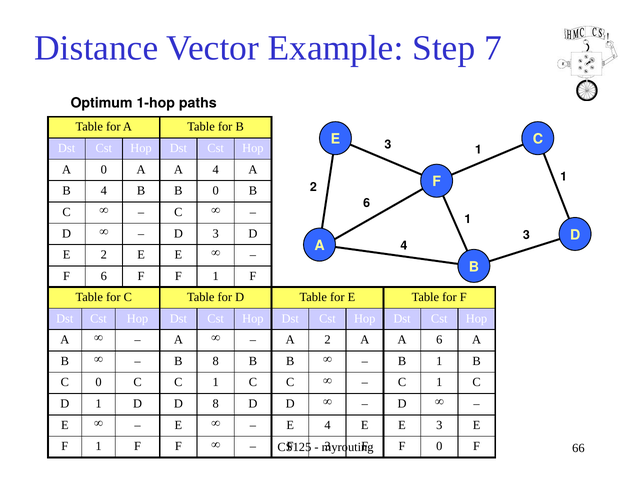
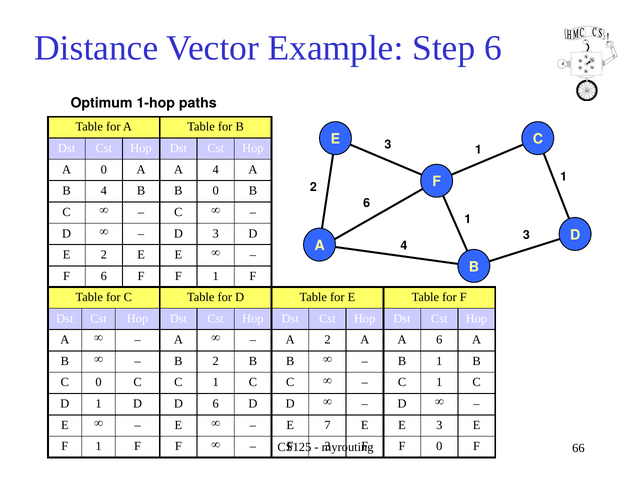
Step 7: 7 -> 6
8 at (216, 361): 8 -> 2
D 8: 8 -> 6
E 4: 4 -> 7
